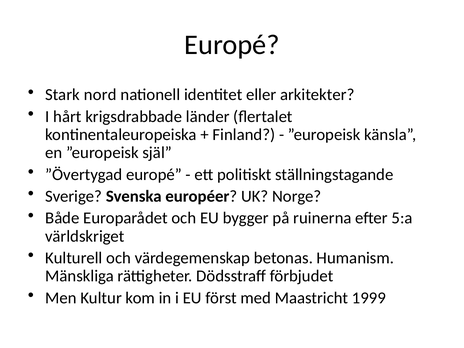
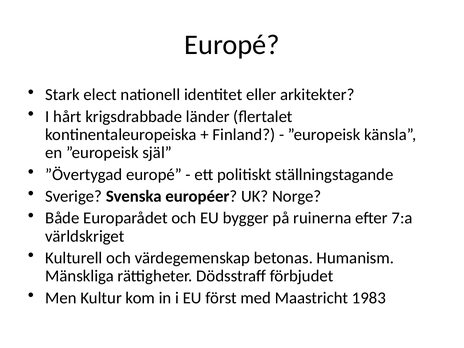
nord: nord -> elect
5:a: 5:a -> 7:a
1999: 1999 -> 1983
